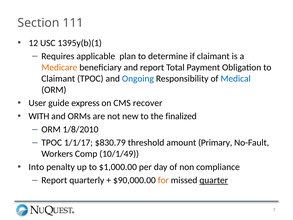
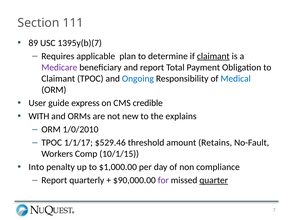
12: 12 -> 89
1395y(b)(1: 1395y(b)(1 -> 1395y(b)(7
claimant at (213, 56) underline: none -> present
Medicare colour: orange -> purple
recover: recover -> credible
finalized: finalized -> explains
1/8/2010: 1/8/2010 -> 1/0/2010
$830.79: $830.79 -> $529.46
Primary: Primary -> Retains
10/1/49: 10/1/49 -> 10/1/15
for colour: orange -> purple
